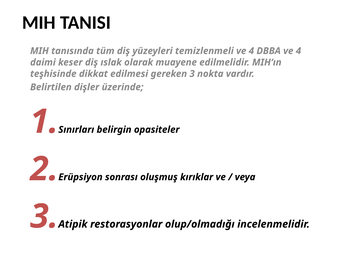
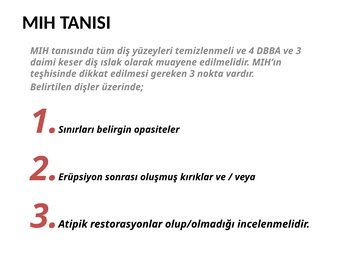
DBBA ve 4: 4 -> 3
